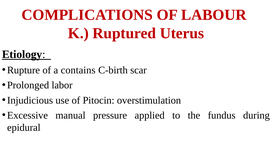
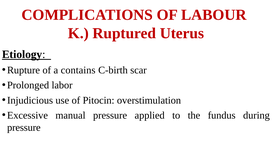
epidural at (24, 128): epidural -> pressure
